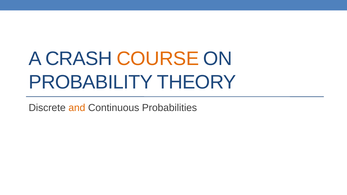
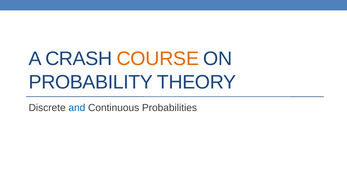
and colour: orange -> blue
